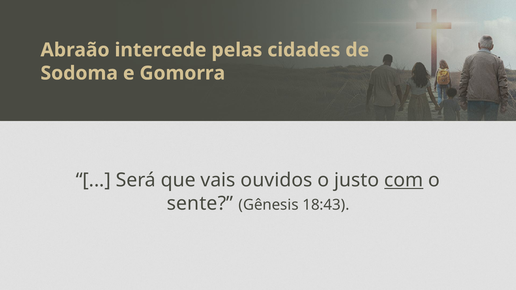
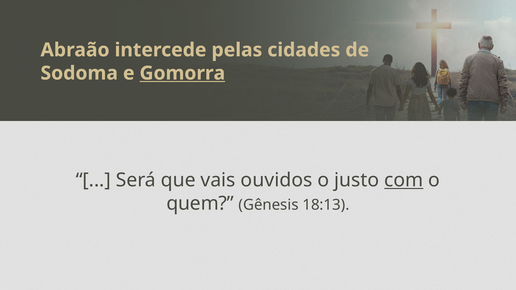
Gomorra underline: none -> present
sente: sente -> quem
18:43: 18:43 -> 18:13
